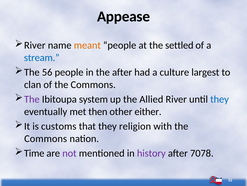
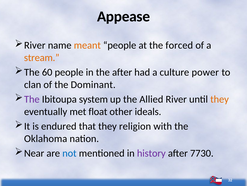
settled: settled -> forced
stream colour: blue -> orange
56: 56 -> 60
largest: largest -> power
of the Commons: Commons -> Dominant
they at (220, 99) colour: blue -> orange
then: then -> float
either: either -> ideals
customs: customs -> endured
Commons at (46, 138): Commons -> Oklahoma
Time: Time -> Near
not colour: purple -> blue
7078: 7078 -> 7730
